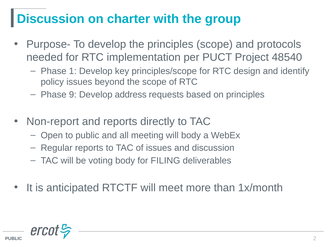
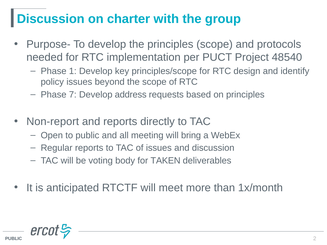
9: 9 -> 7
will body: body -> bring
FILING: FILING -> TAKEN
